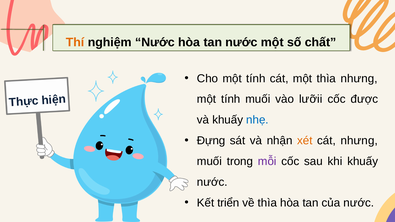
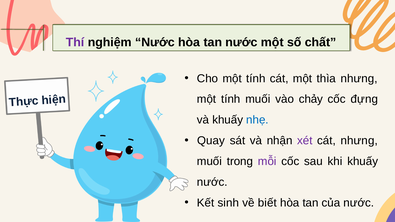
Thí colour: orange -> purple
lưỡii: lưỡii -> chảy
được: được -> đựng
Đựng: Đựng -> Quay
xét colour: orange -> purple
triển: triển -> sinh
về thìa: thìa -> biết
